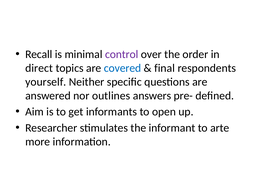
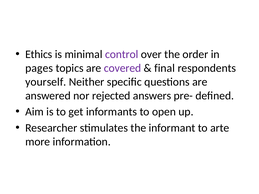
Recall: Recall -> Ethics
direct: direct -> pages
covered colour: blue -> purple
outlines: outlines -> rejected
